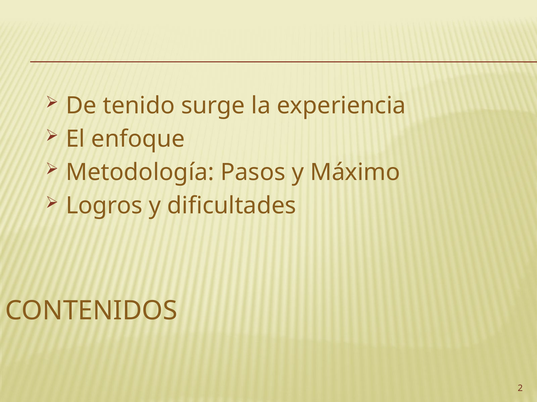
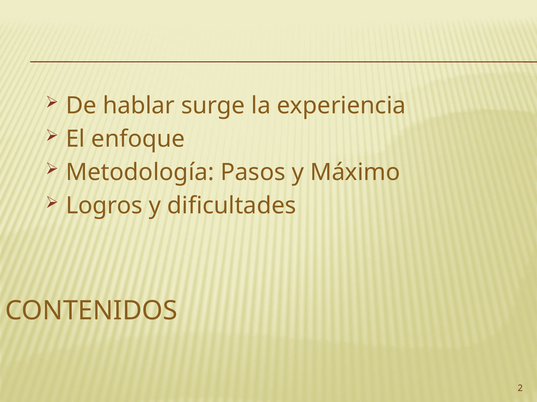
tenido: tenido -> hablar
